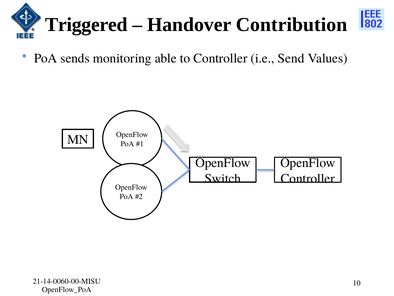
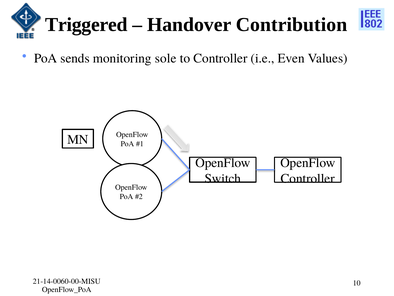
able: able -> sole
Send: Send -> Even
